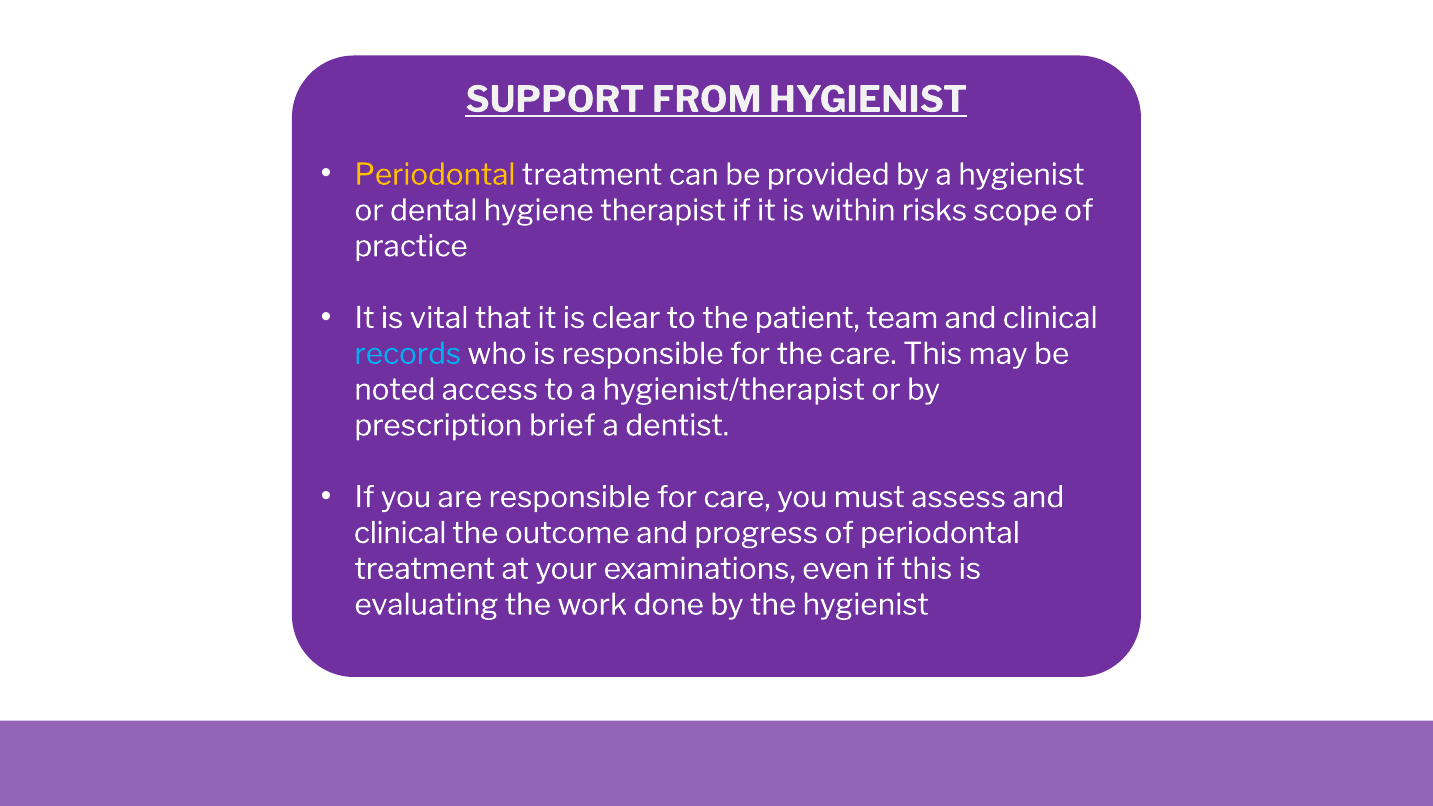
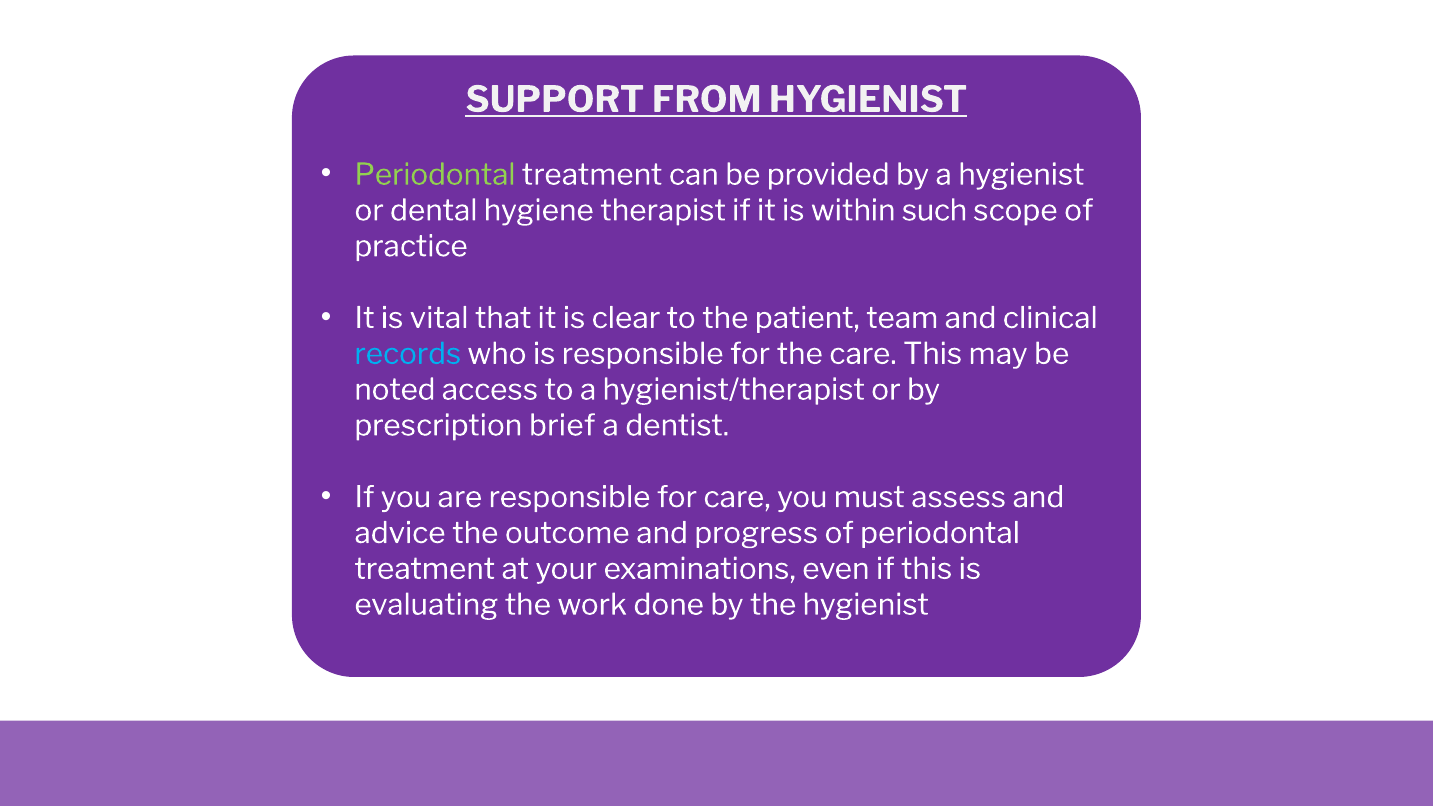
Periodontal at (435, 175) colour: yellow -> light green
risks: risks -> such
clinical at (400, 533): clinical -> advice
